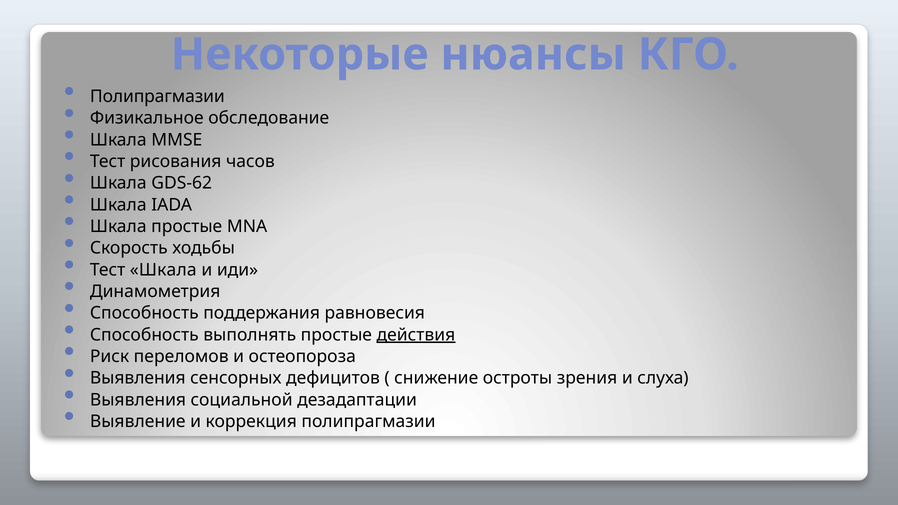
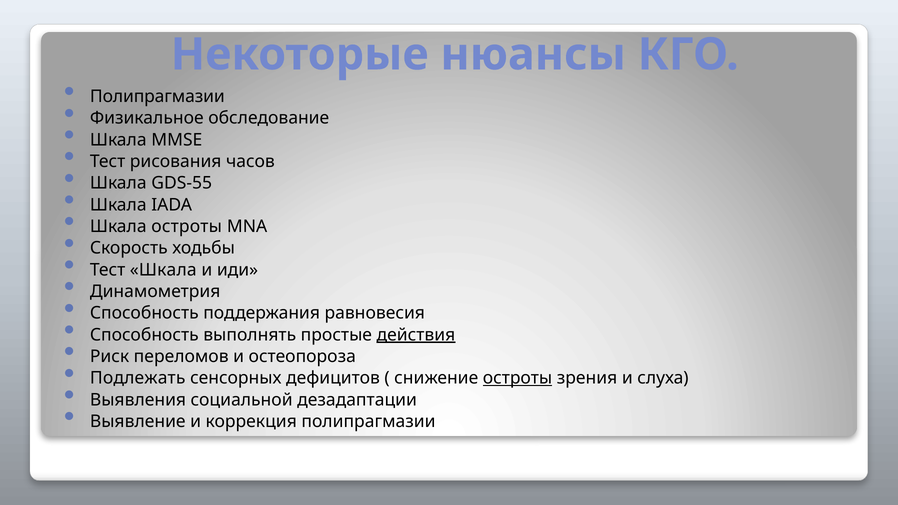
GDS-62: GDS-62 -> GDS-55
Шкала простые: простые -> остроты
Выявления at (138, 378): Выявления -> Подлежать
остроты at (518, 378) underline: none -> present
